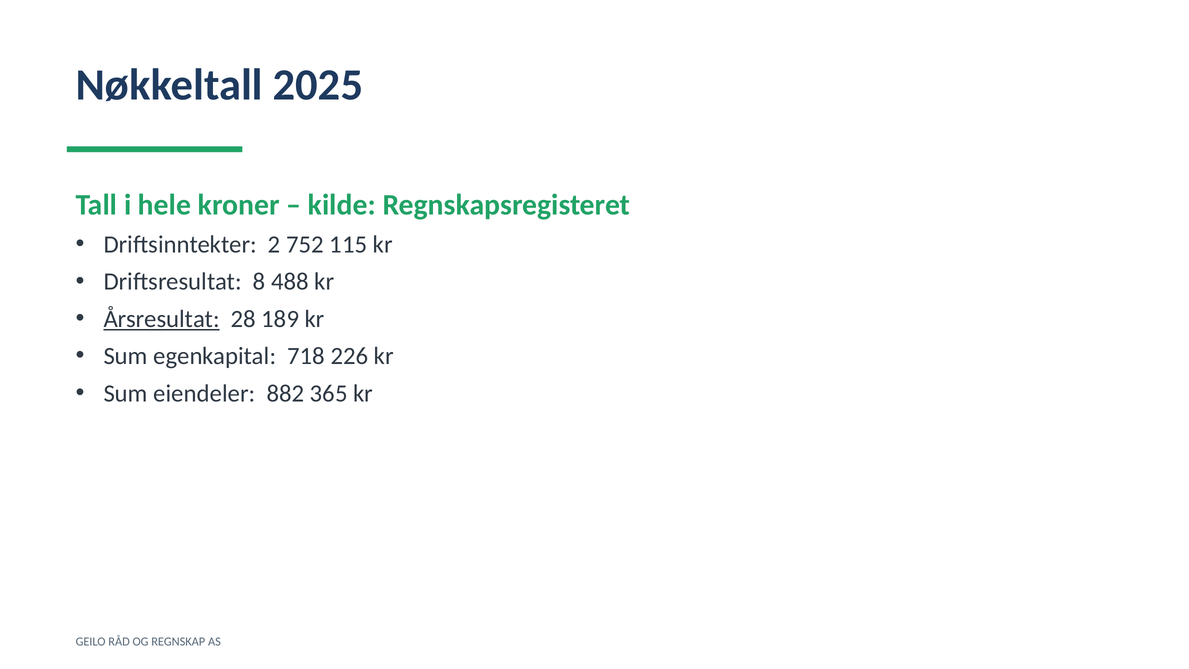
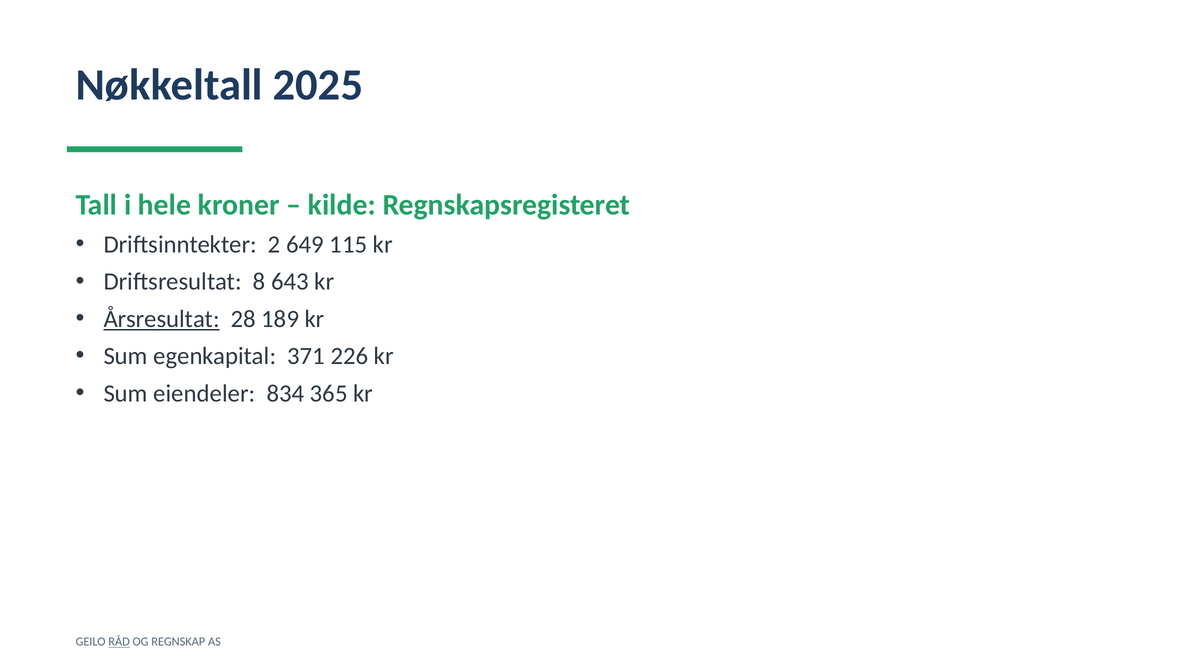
752: 752 -> 649
488: 488 -> 643
718: 718 -> 371
882: 882 -> 834
RÅD underline: none -> present
